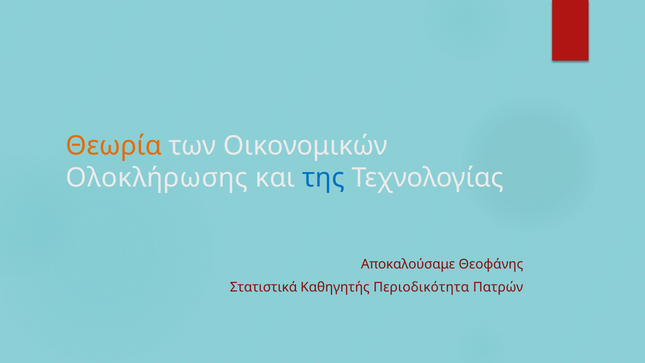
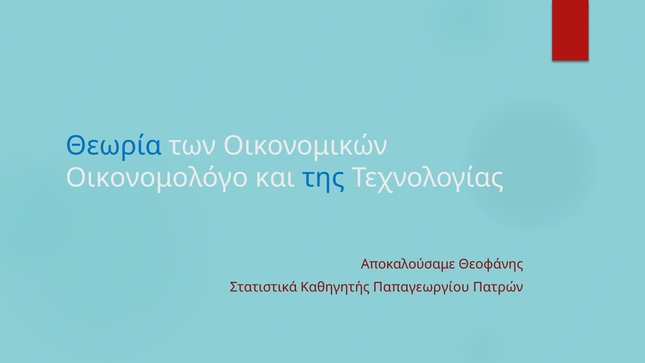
Θεωρία colour: orange -> blue
Ολοκλήρωσης: Ολοκλήρωσης -> Οικονομολόγο
Περιοδικότητα: Περιοδικότητα -> Παπαγεωργίου
